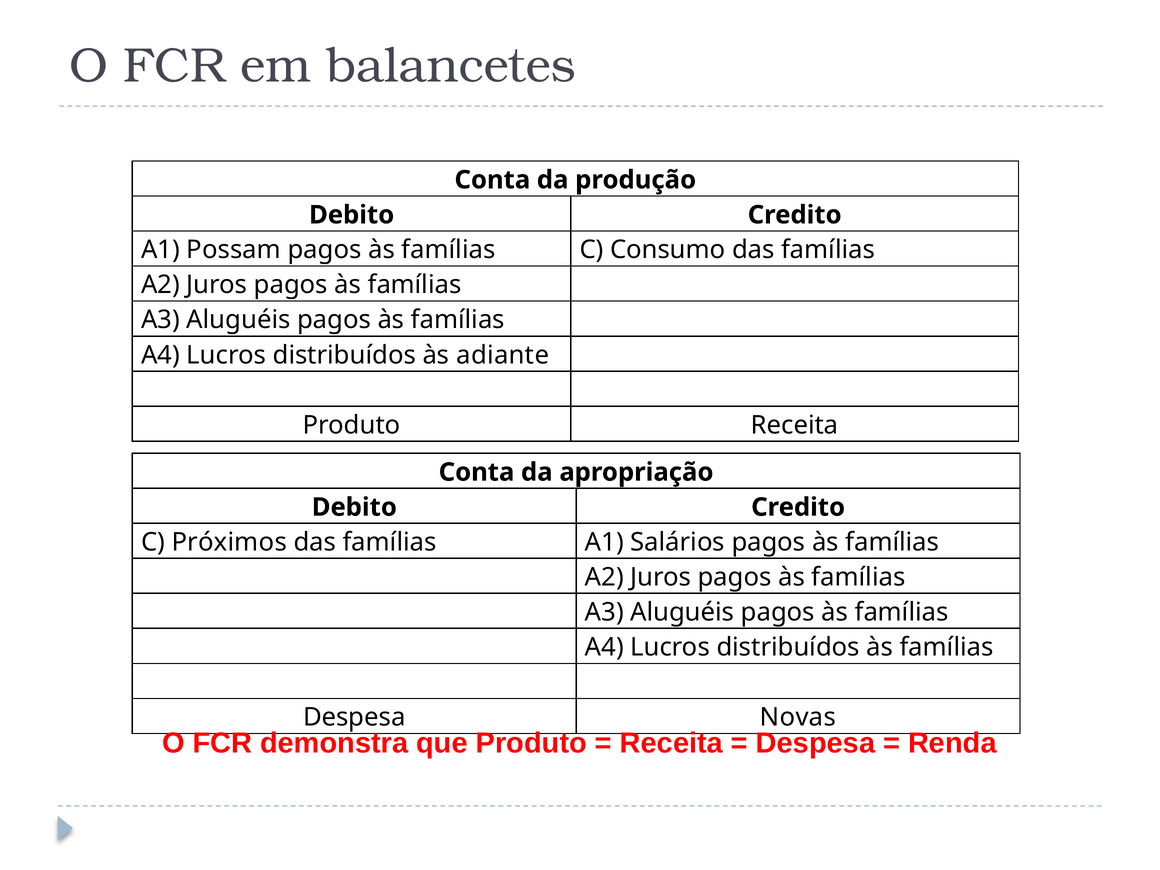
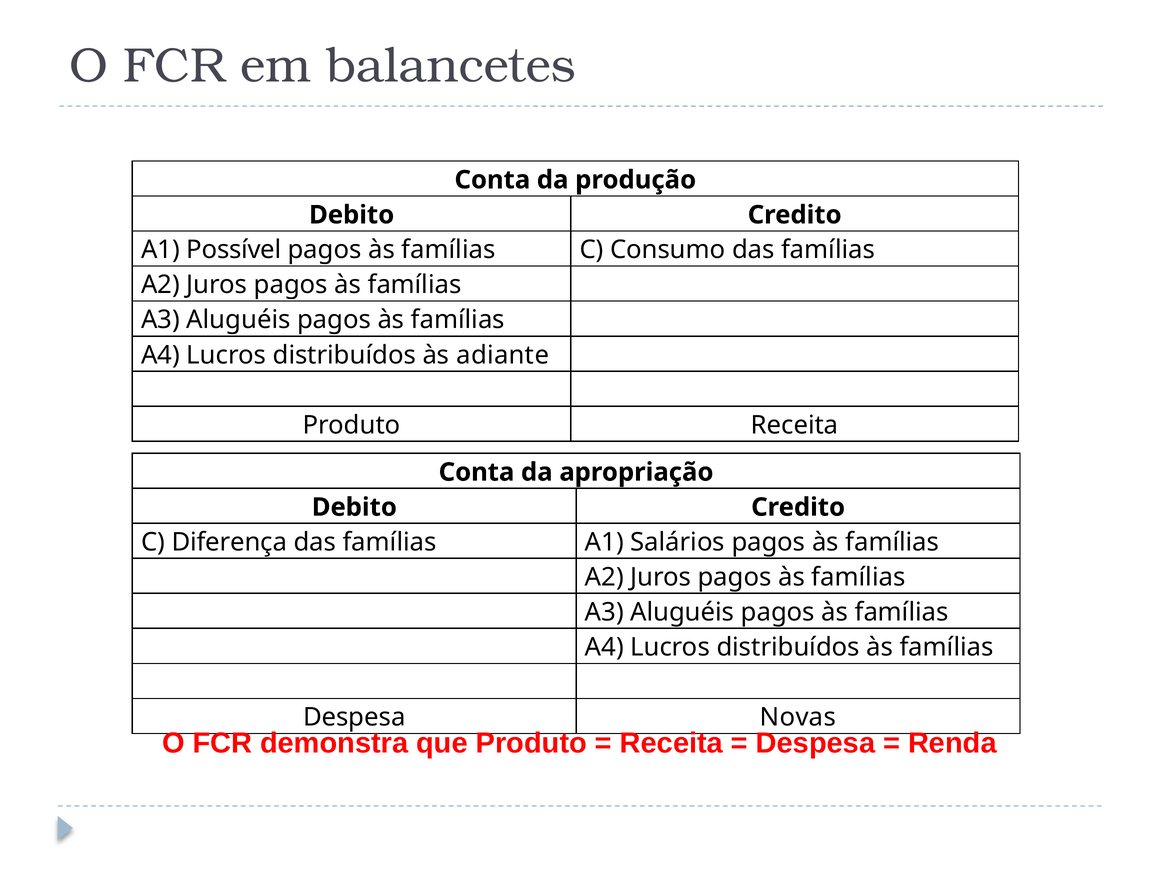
Possam: Possam -> Possível
Próximos: Próximos -> Diferença
